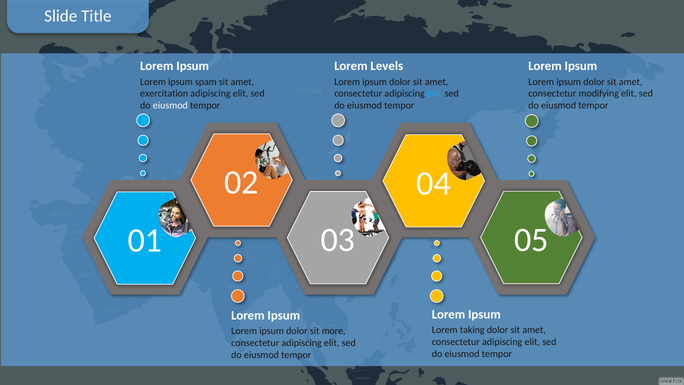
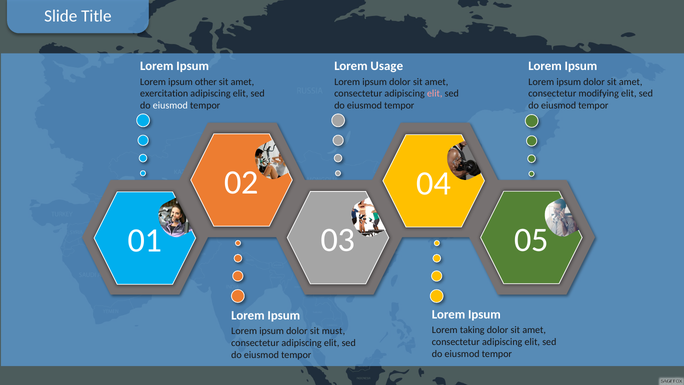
Levels: Levels -> Usage
spam: spam -> other
elit at (435, 94) colour: light blue -> pink
more: more -> must
